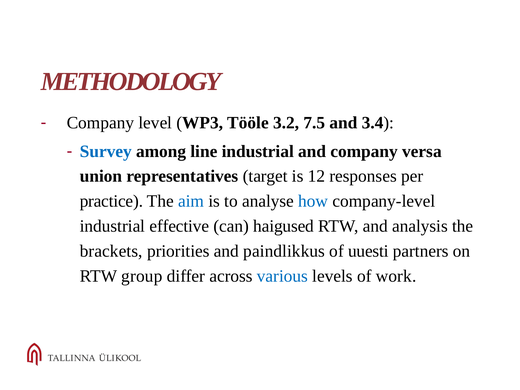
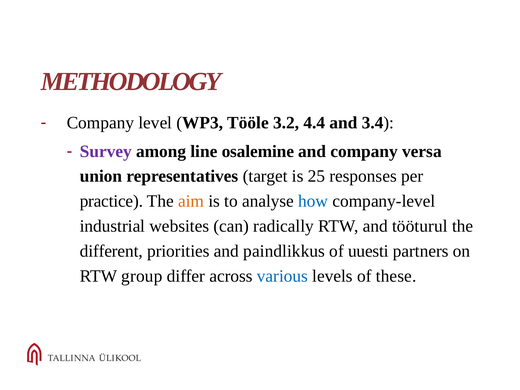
7.5: 7.5 -> 4.4
Survey colour: blue -> purple
line industrial: industrial -> osalemine
12: 12 -> 25
aim colour: blue -> orange
effective: effective -> websites
haigused: haigused -> radically
analysis: analysis -> tööturul
brackets: brackets -> different
work: work -> these
